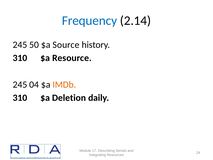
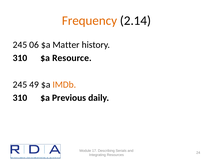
Frequency colour: blue -> orange
50: 50 -> 06
Source: Source -> Matter
04: 04 -> 49
Deletion: Deletion -> Previous
